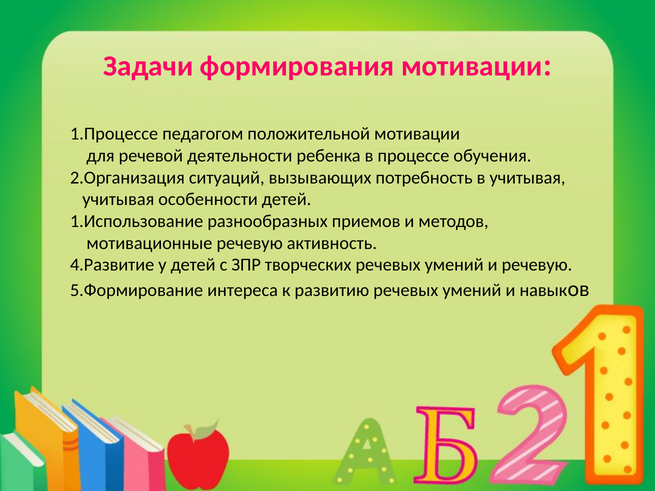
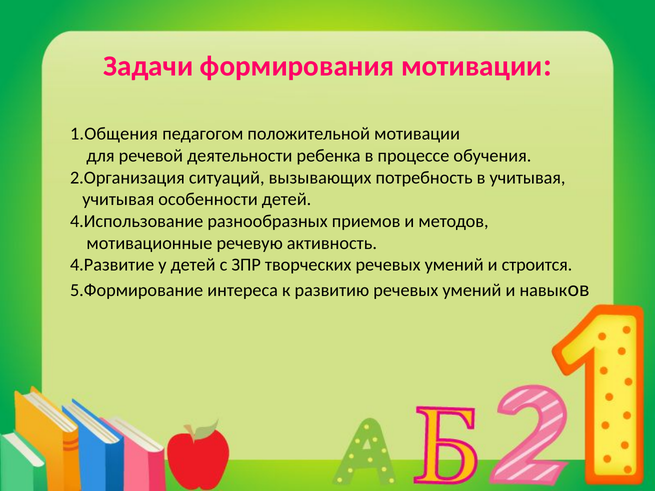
1.Процессе: 1.Процессе -> 1.Общения
1.Использование: 1.Использование -> 4.Использование
и речевую: речевую -> строится
